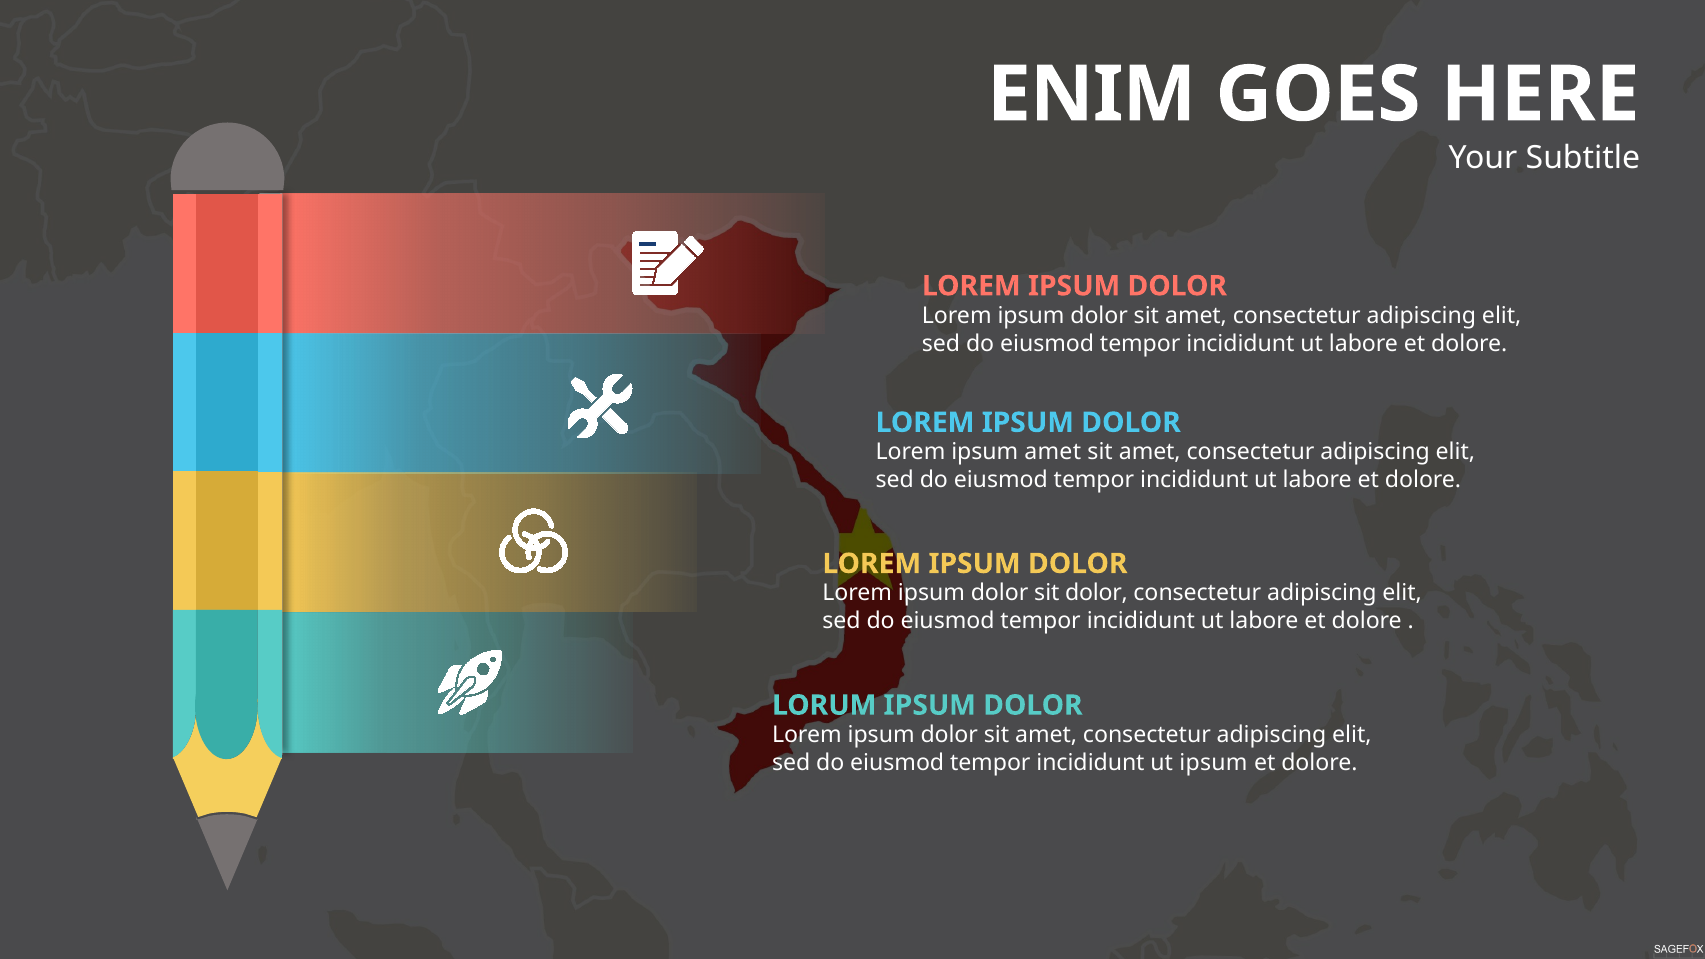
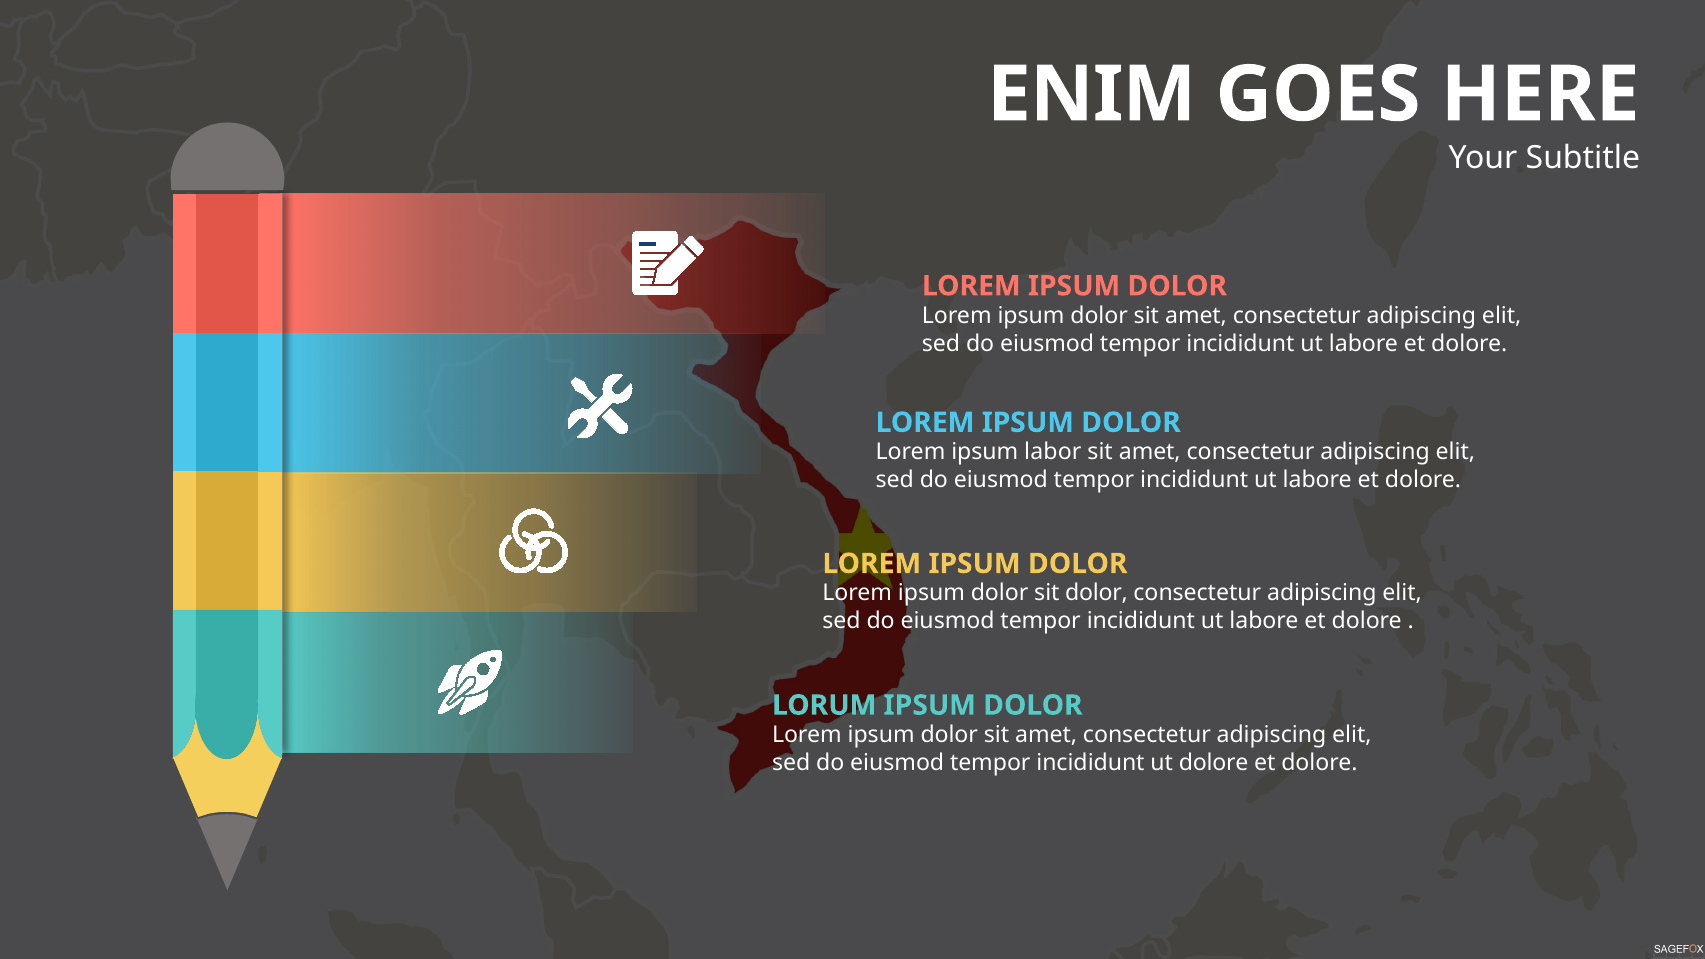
ipsum amet: amet -> labor
ut ipsum: ipsum -> dolore
